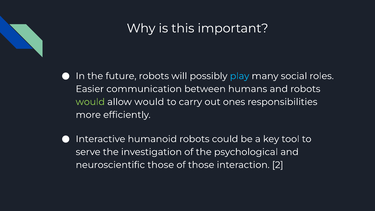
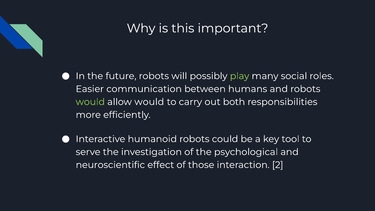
play colour: light blue -> light green
ones: ones -> both
neuroscientific those: those -> effect
